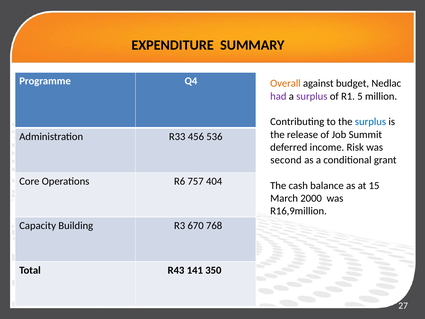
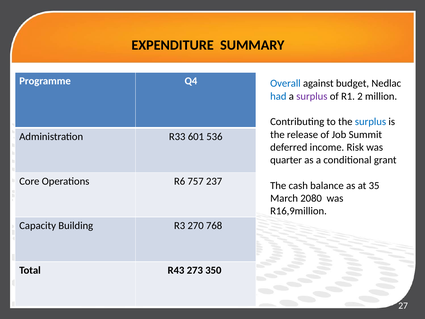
Overall colour: orange -> blue
had colour: purple -> blue
5: 5 -> 2
456: 456 -> 601
second: second -> quarter
404: 404 -> 237
15: 15 -> 35
2000: 2000 -> 2080
670: 670 -> 270
141: 141 -> 273
